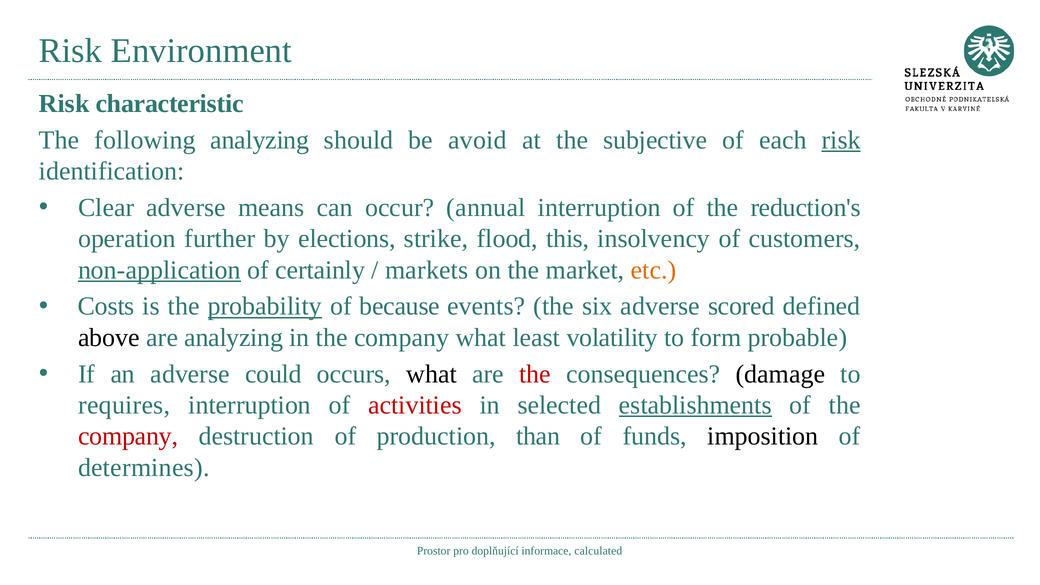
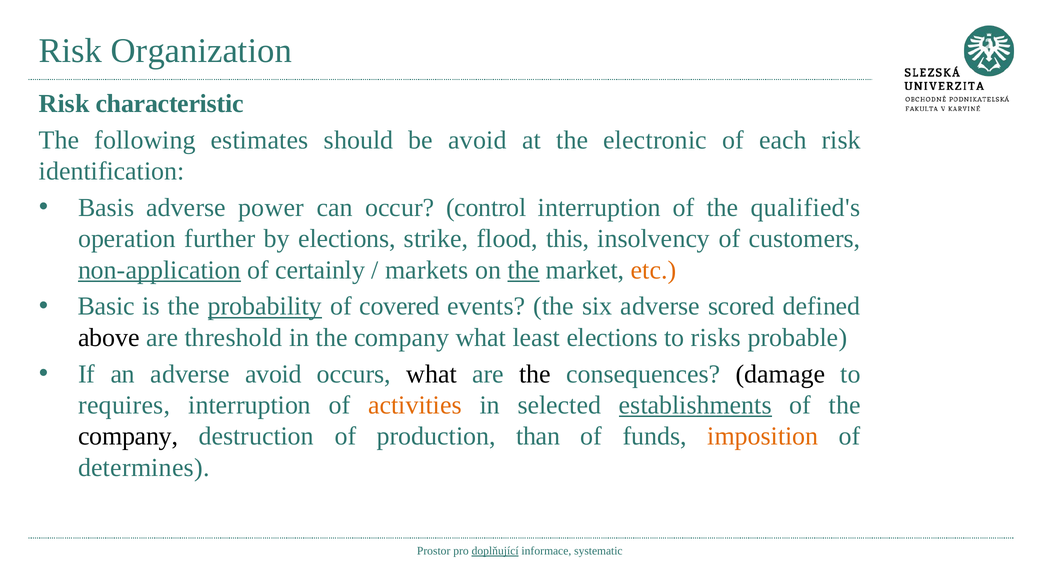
Environment: Environment -> Organization
following analyzing: analyzing -> estimates
subjective: subjective -> electronic
risk at (841, 140) underline: present -> none
Clear: Clear -> Basis
means: means -> power
annual: annual -> control
reduction's: reduction's -> qualified's
the at (523, 270) underline: none -> present
Costs: Costs -> Basic
because: because -> covered
are analyzing: analyzing -> threshold
least volatility: volatility -> elections
form: form -> risks
adverse could: could -> avoid
the at (535, 374) colour: red -> black
activities colour: red -> orange
company at (128, 436) colour: red -> black
imposition colour: black -> orange
doplňující underline: none -> present
calculated: calculated -> systematic
